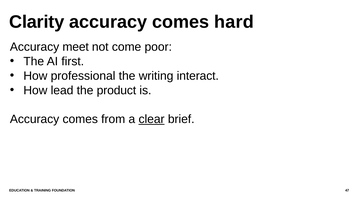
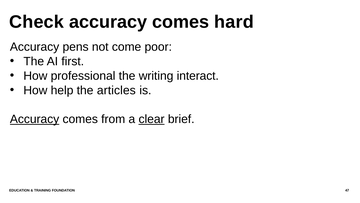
Clarity: Clarity -> Check
meet: meet -> pens
lead: lead -> help
product: product -> articles
Accuracy at (35, 119) underline: none -> present
